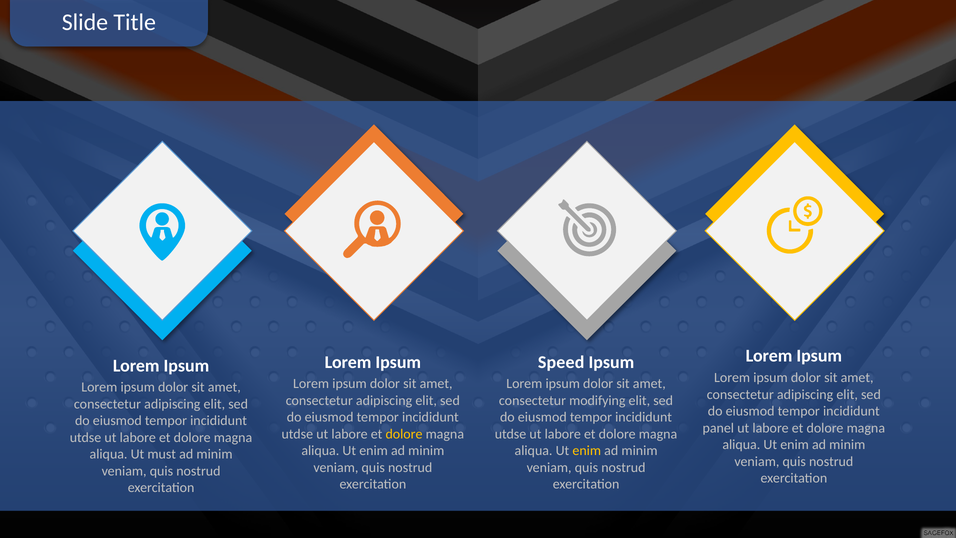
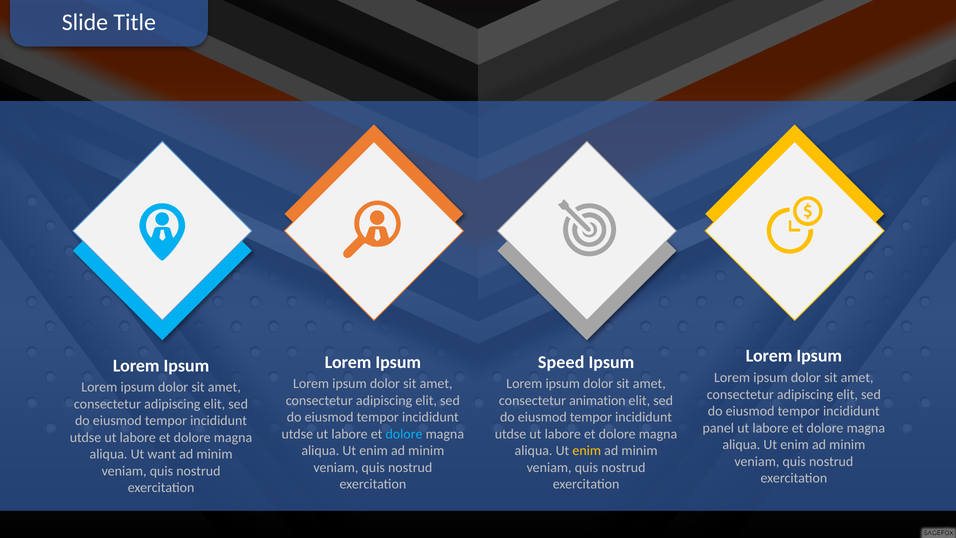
modifying: modifying -> animation
dolore at (404, 434) colour: yellow -> light blue
must: must -> want
